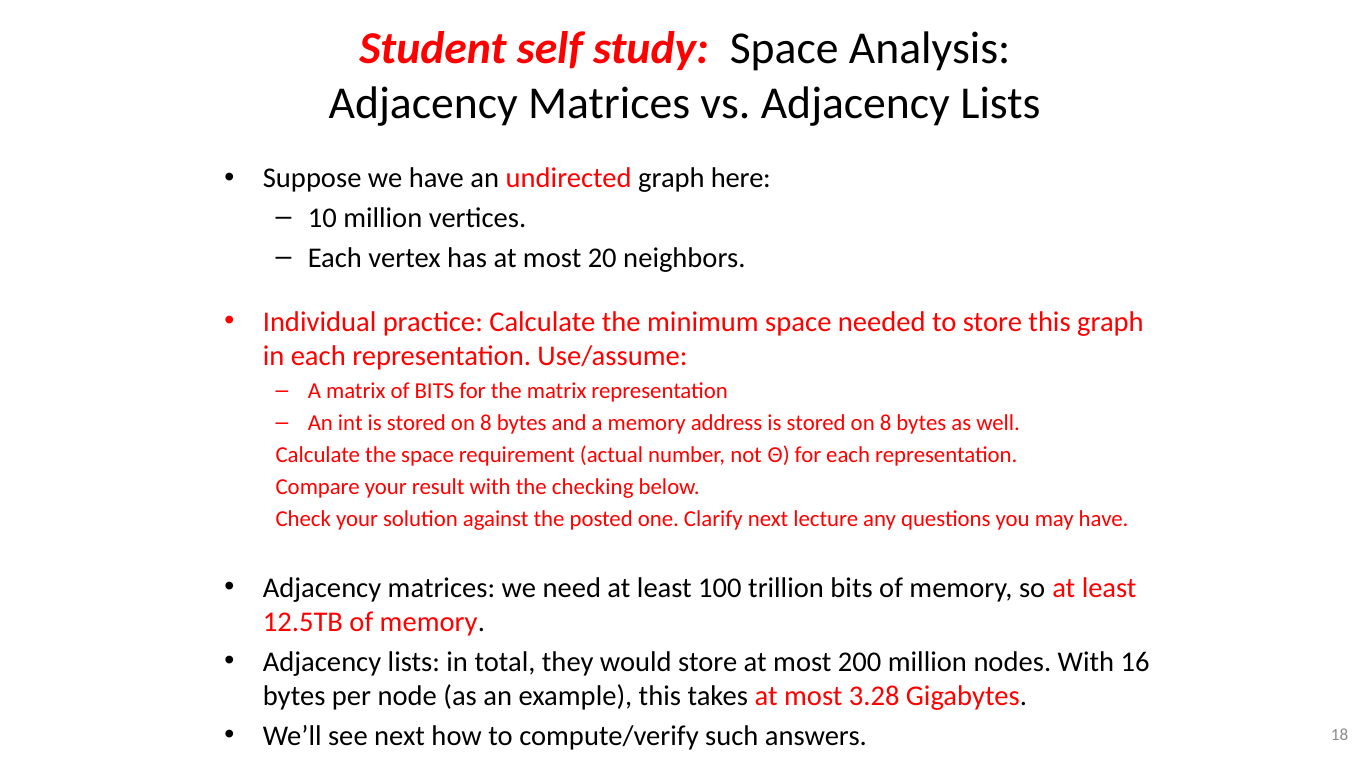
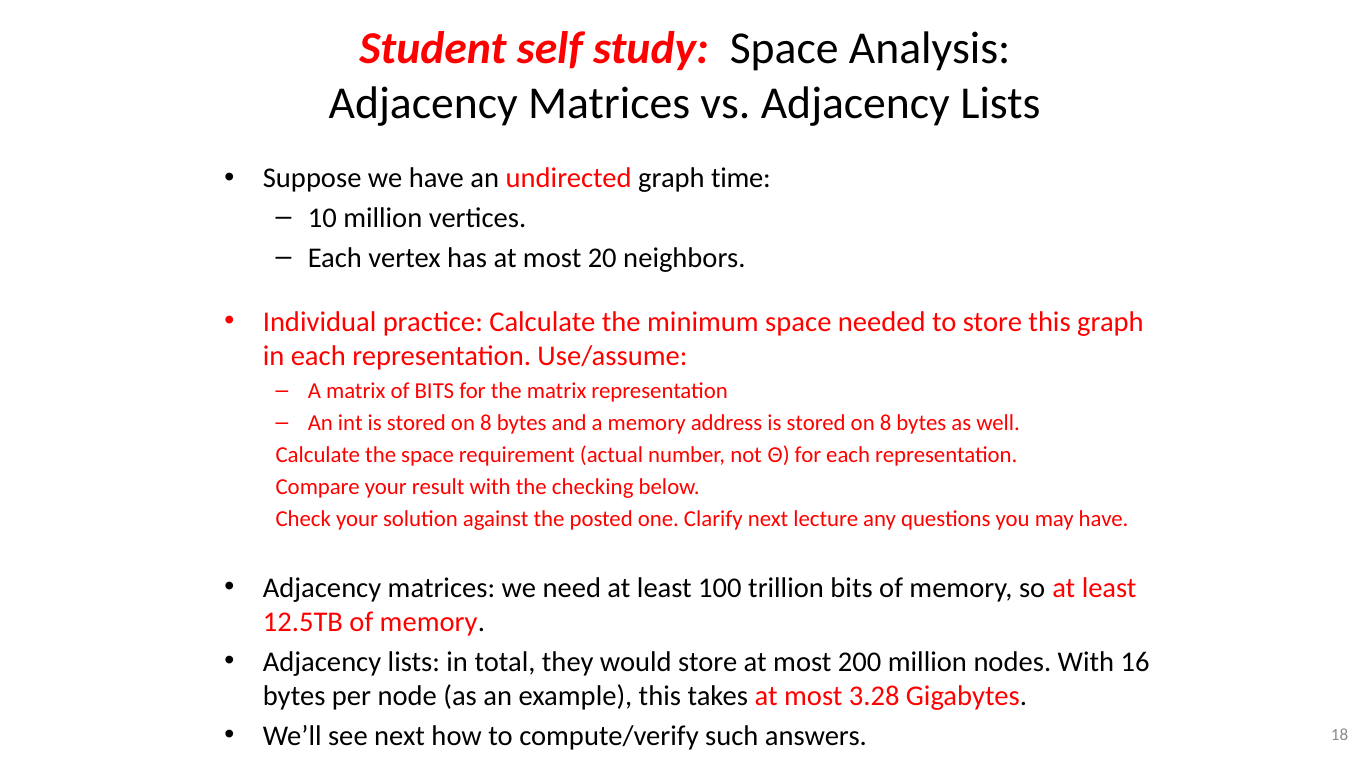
here: here -> time
